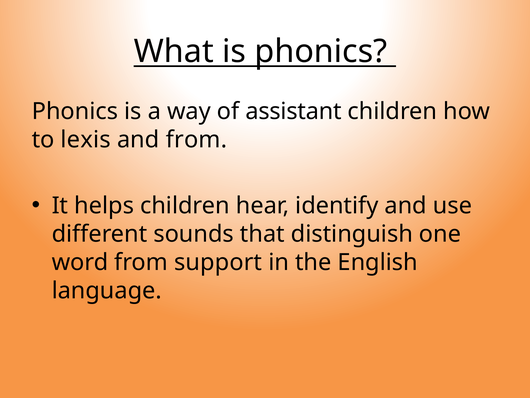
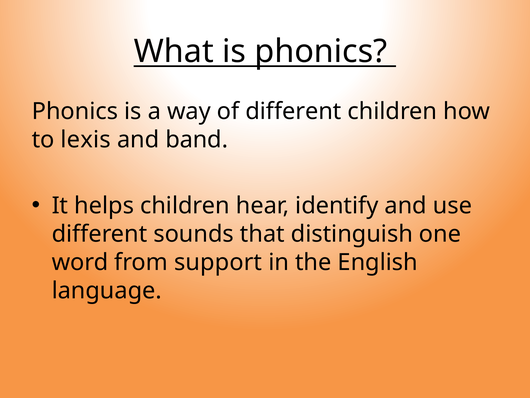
of assistant: assistant -> different
and from: from -> band
